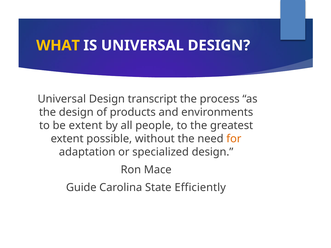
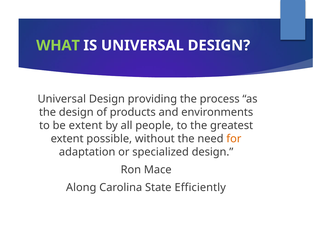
WHAT colour: yellow -> light green
transcript: transcript -> providing
Guide: Guide -> Along
